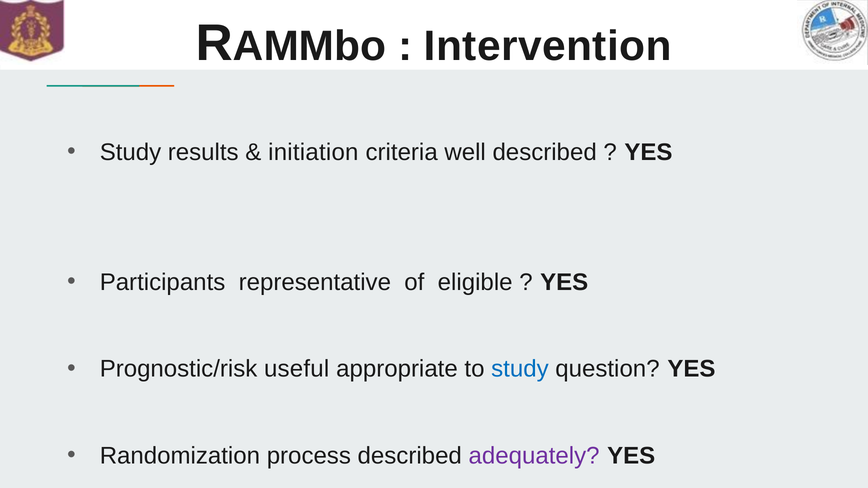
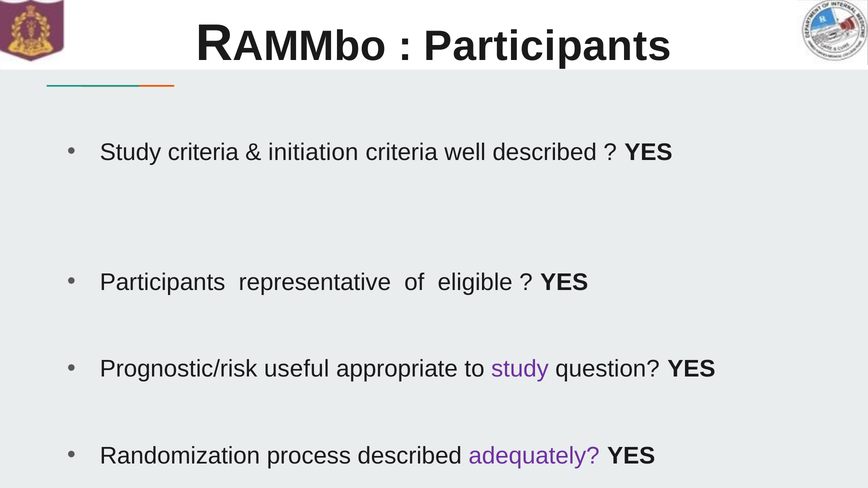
Intervention at (548, 46): Intervention -> Participants
Study results: results -> criteria
study at (520, 369) colour: blue -> purple
